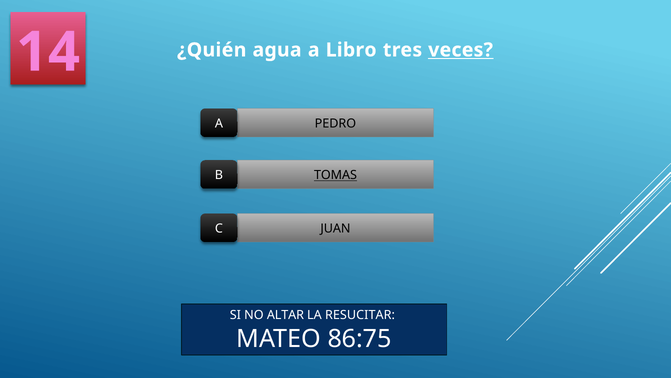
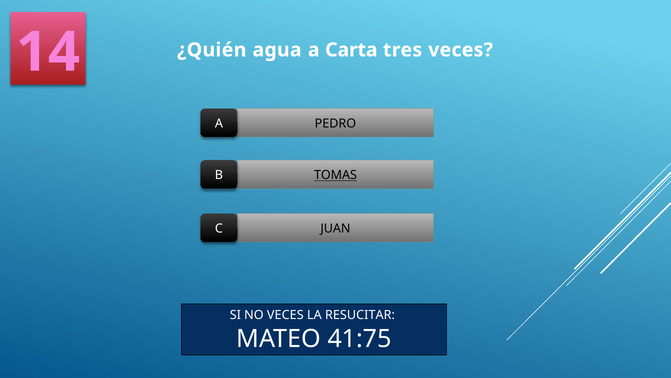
Libro: Libro -> Carta
veces at (461, 50) underline: present -> none
NO ALTAR: ALTAR -> VECES
86:75: 86:75 -> 41:75
